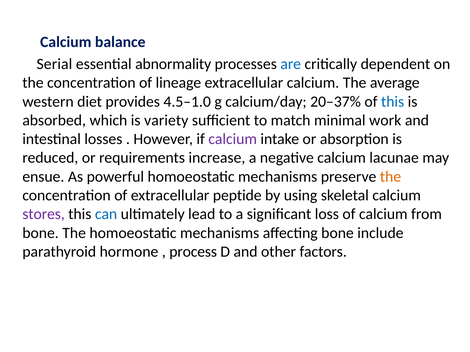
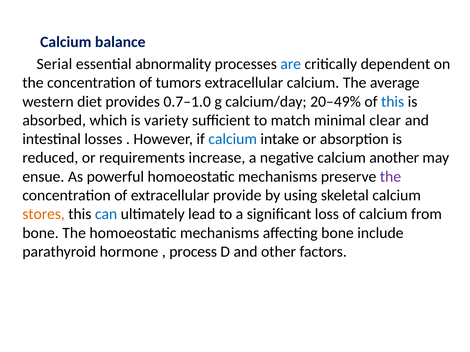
lineage: lineage -> tumors
4.5–1.0: 4.5–1.0 -> 0.7–1.0
20–37%: 20–37% -> 20–49%
work: work -> clear
calcium at (233, 139) colour: purple -> blue
lacunae: lacunae -> another
the at (391, 177) colour: orange -> purple
peptide: peptide -> provide
stores colour: purple -> orange
